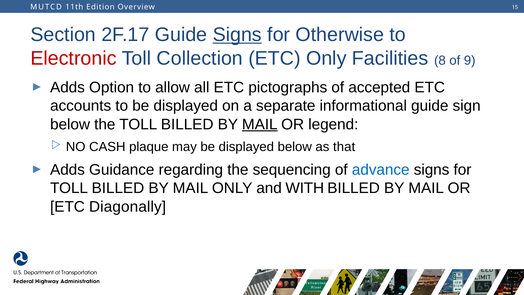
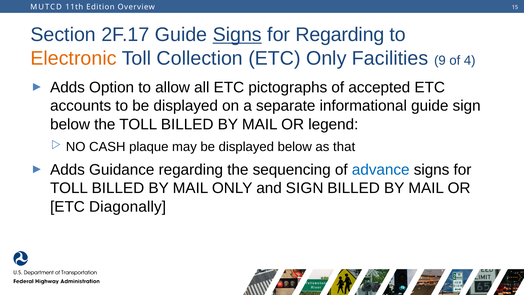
for Otherwise: Otherwise -> Regarding
Electronic colour: red -> orange
8: 8 -> 9
9: 9 -> 4
MAIL at (260, 124) underline: present -> none
and WITH: WITH -> SIGN
